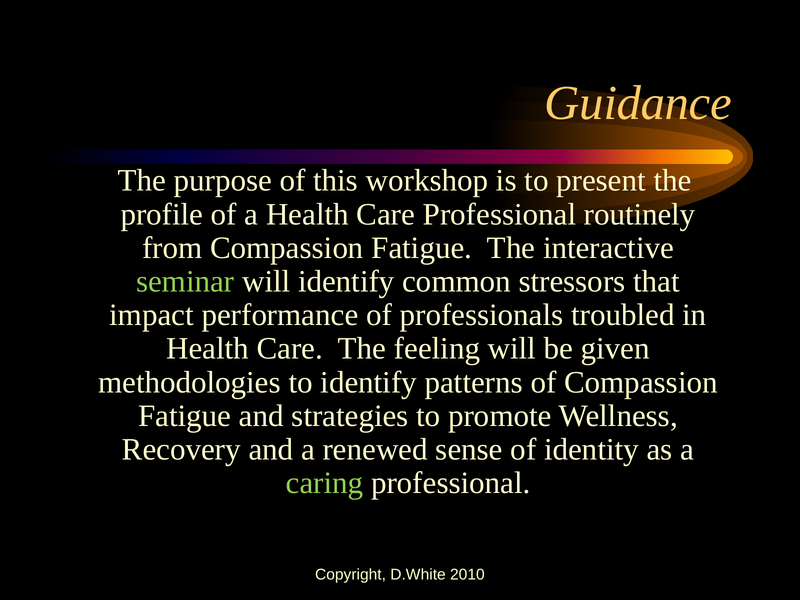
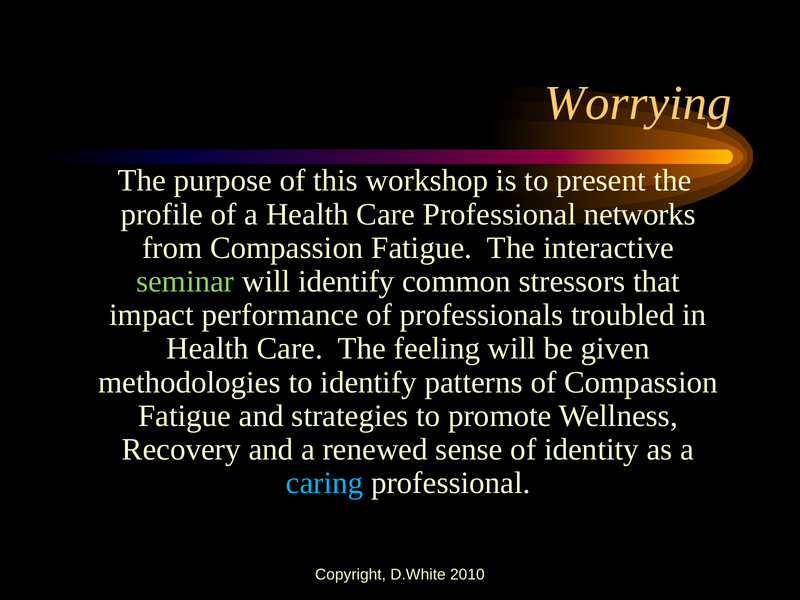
Guidance: Guidance -> Worrying
routinely: routinely -> networks
caring colour: light green -> light blue
